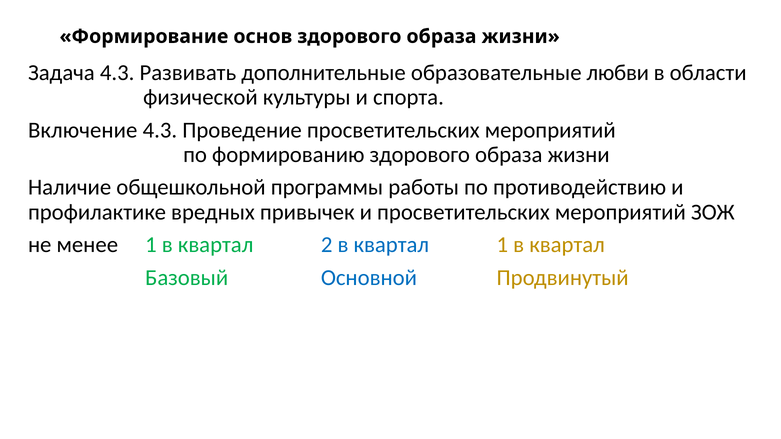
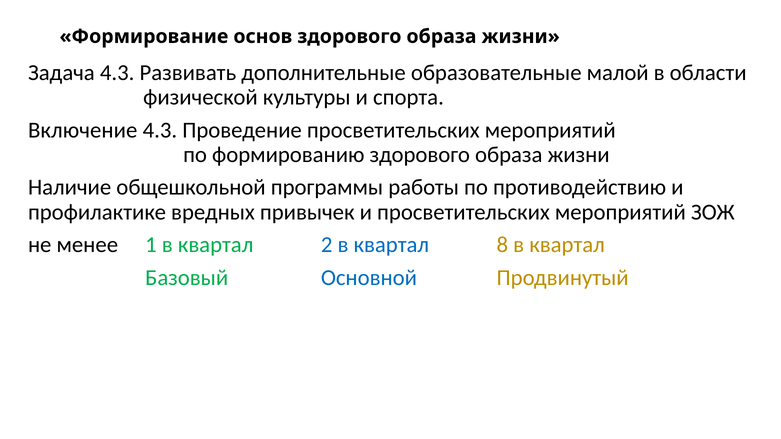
любви: любви -> малой
квартал 1: 1 -> 8
